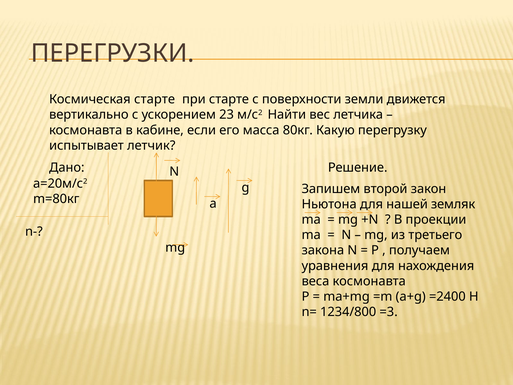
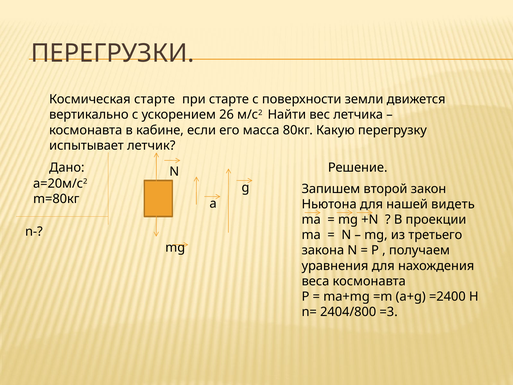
23: 23 -> 26
земляк: земляк -> видеть
1234/800: 1234/800 -> 2404/800
